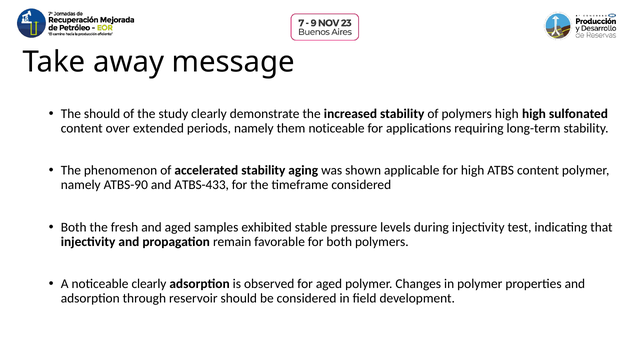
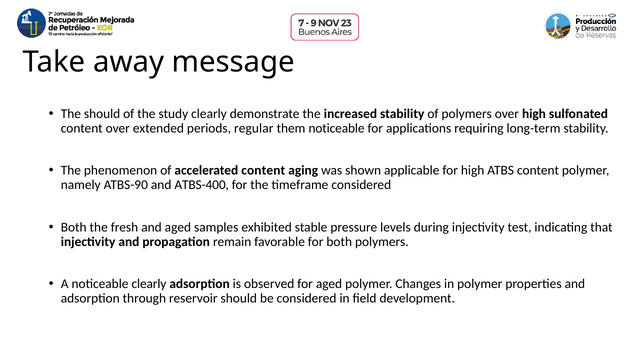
polymers high: high -> over
periods namely: namely -> regular
accelerated stability: stability -> content
ATBS-433: ATBS-433 -> ATBS-400
